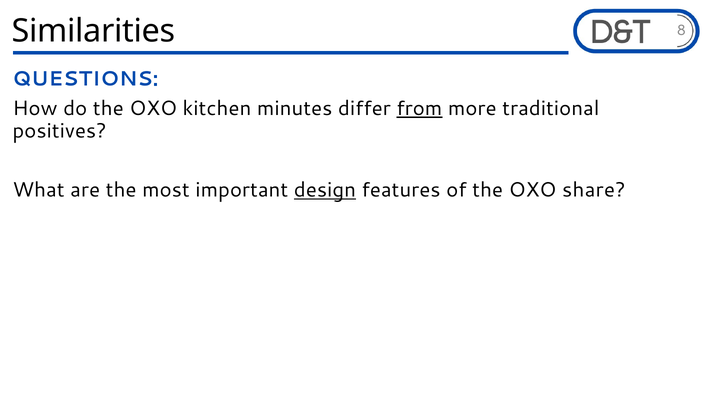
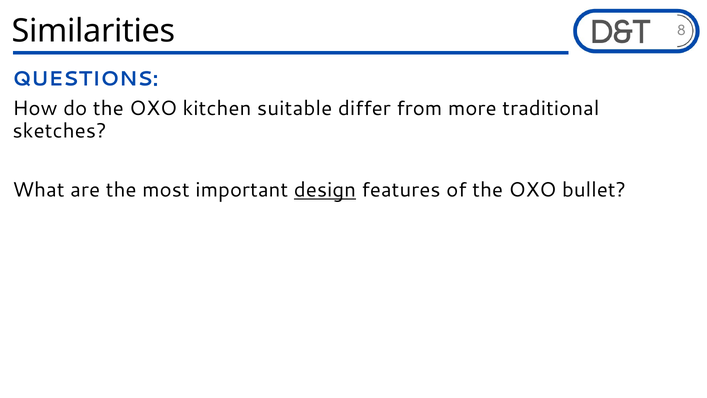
minutes: minutes -> suitable
from underline: present -> none
positives: positives -> sketches
share: share -> bullet
